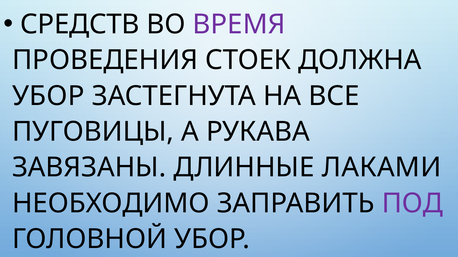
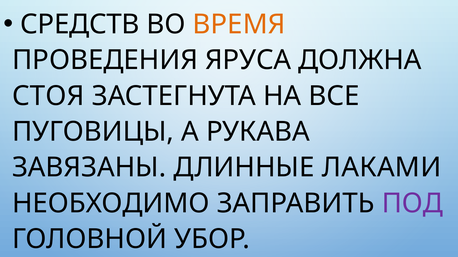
ВРЕМЯ colour: purple -> orange
СТОЕК: СТОЕК -> ЯРУСА
УБОР at (48, 96): УБОР -> СТОЯ
